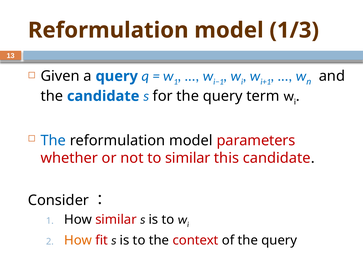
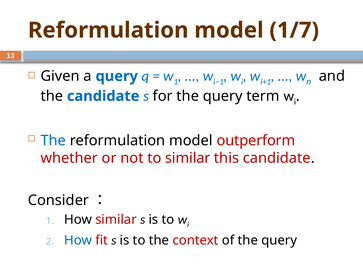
1/3: 1/3 -> 1/7
parameters: parameters -> outperform
How at (78, 240) colour: orange -> blue
